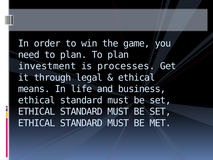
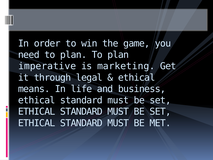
investment: investment -> imperative
processes: processes -> marketing
